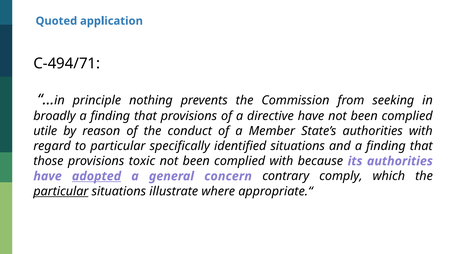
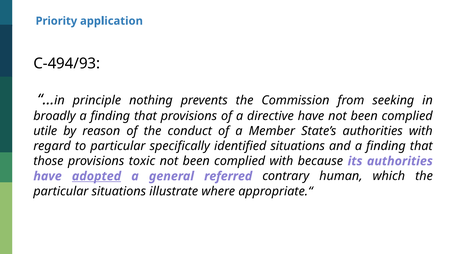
Quoted: Quoted -> Priority
C-494/71: C-494/71 -> C-494/93
concern: concern -> referred
comply: comply -> human
particular at (61, 191) underline: present -> none
